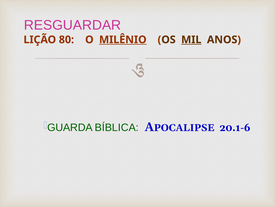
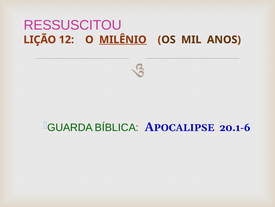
RESGUARDAR: RESGUARDAR -> RESSUSCITOU
80: 80 -> 12
MIL underline: present -> none
